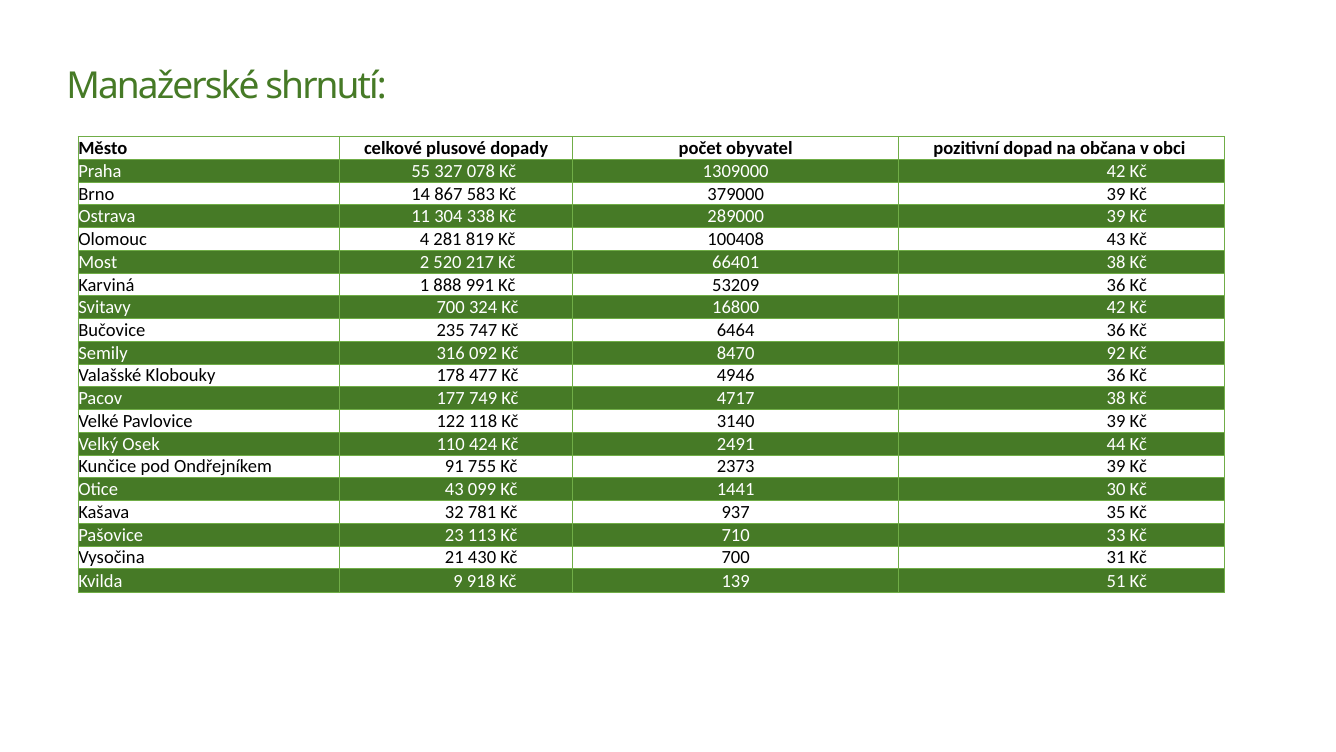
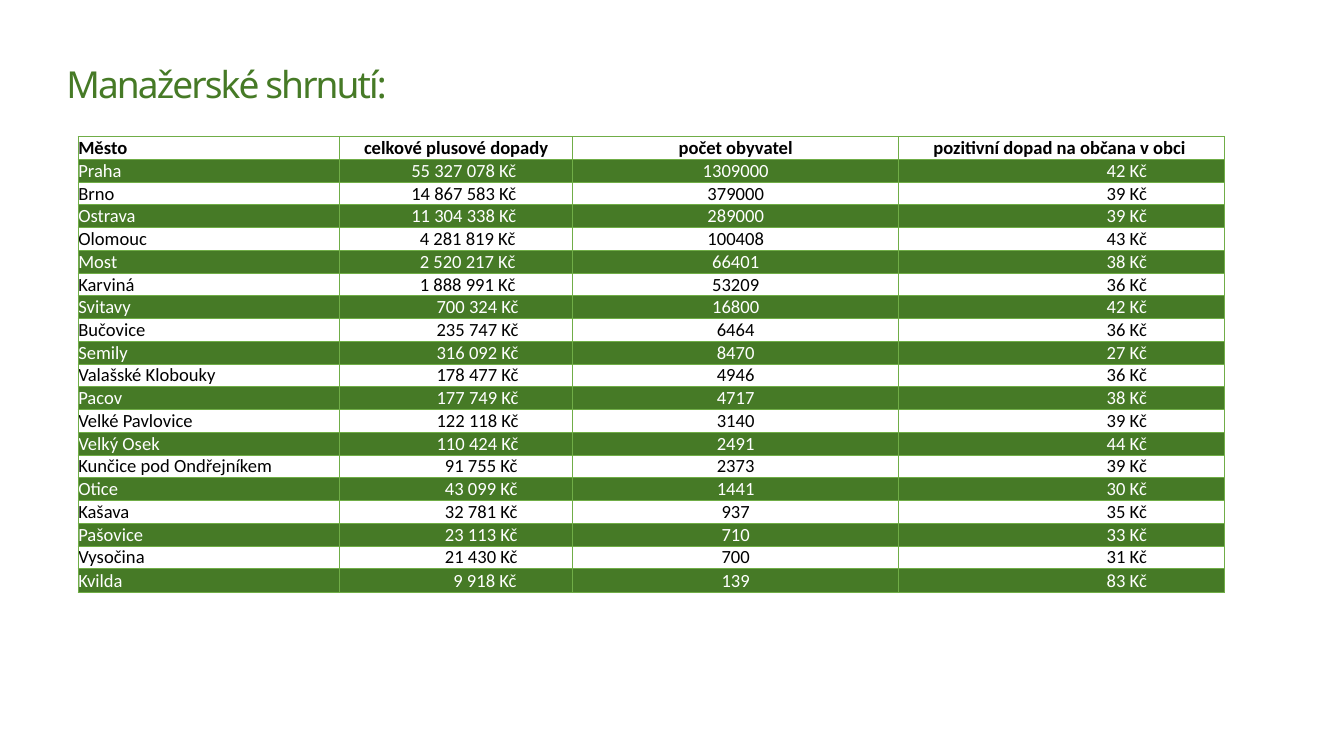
92: 92 -> 27
51: 51 -> 83
